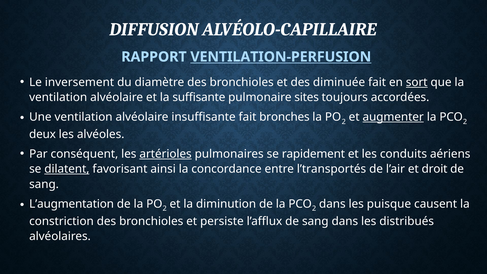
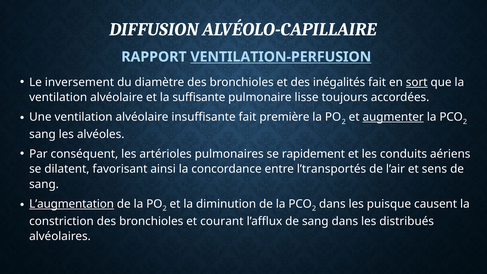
diminuée: diminuée -> inégalités
sites: sites -> lisse
bronches: bronches -> première
deux at (43, 134): deux -> sang
artérioles underline: present -> none
dilatent underline: present -> none
droit: droit -> sens
L’augmentation underline: none -> present
persiste: persiste -> courant
